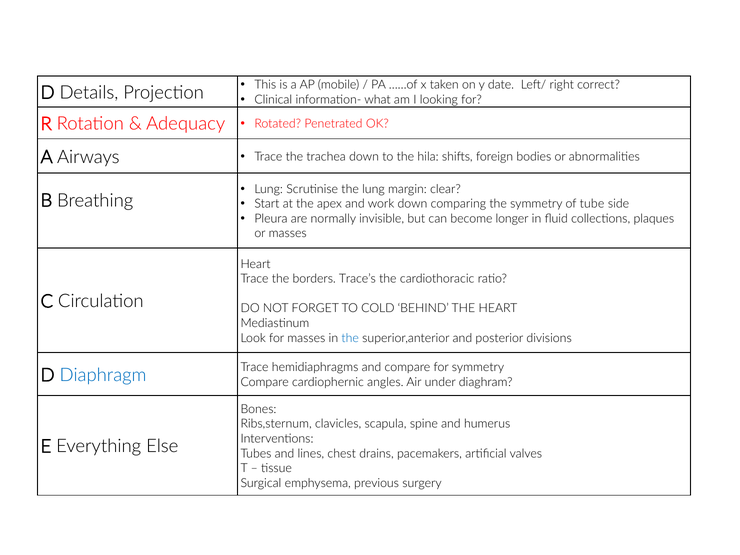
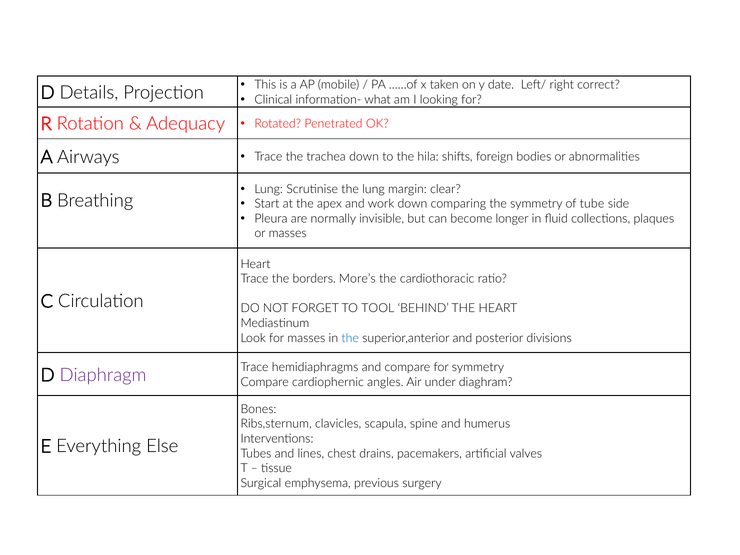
Trace’s: Trace’s -> More’s
COLD: COLD -> TOOL
Diaphragm colour: blue -> purple
